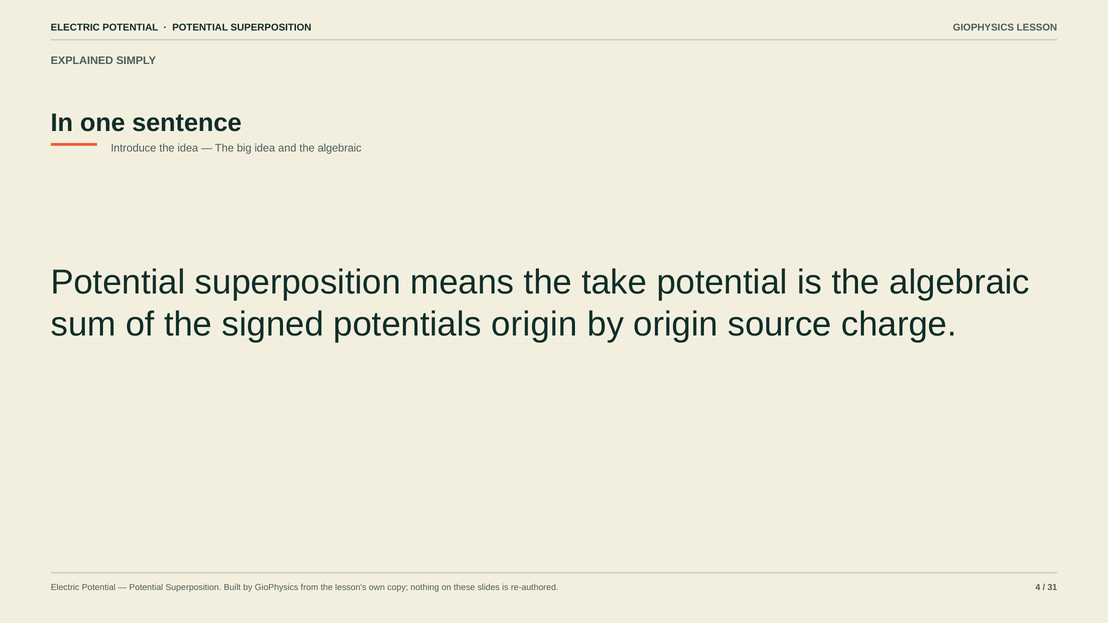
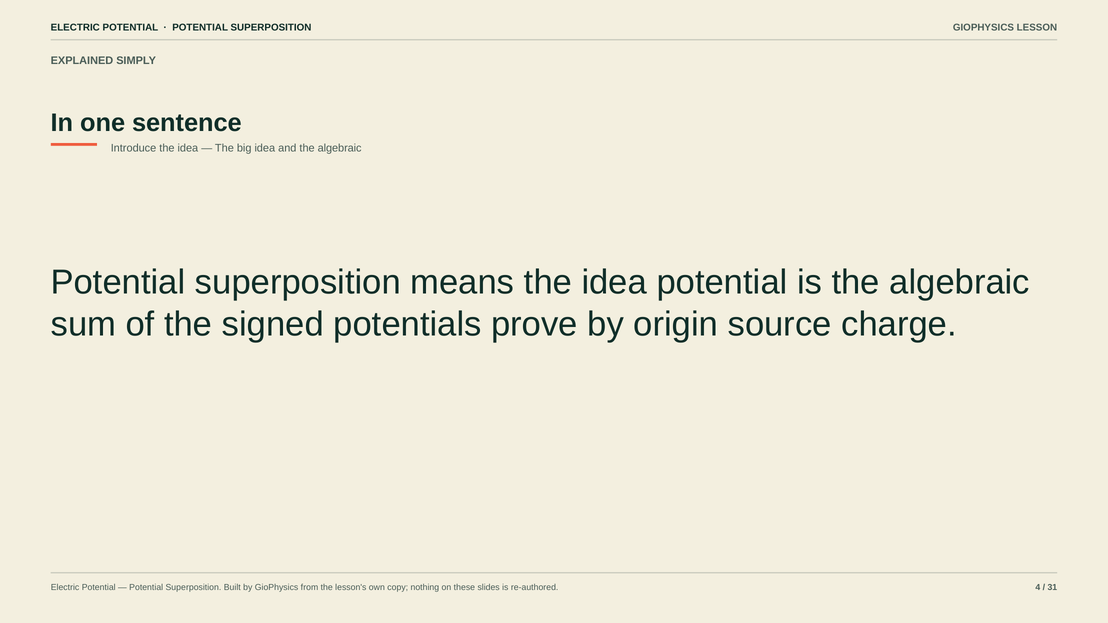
means the take: take -> idea
potentials origin: origin -> prove
